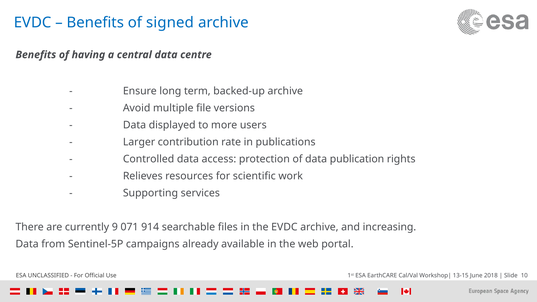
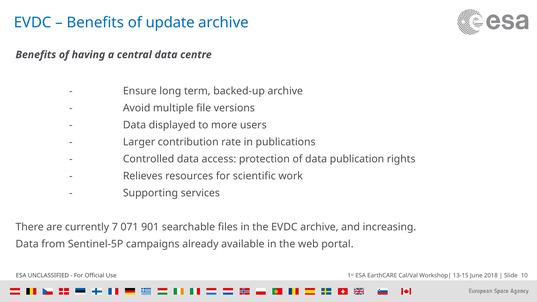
signed: signed -> update
9: 9 -> 7
914: 914 -> 901
